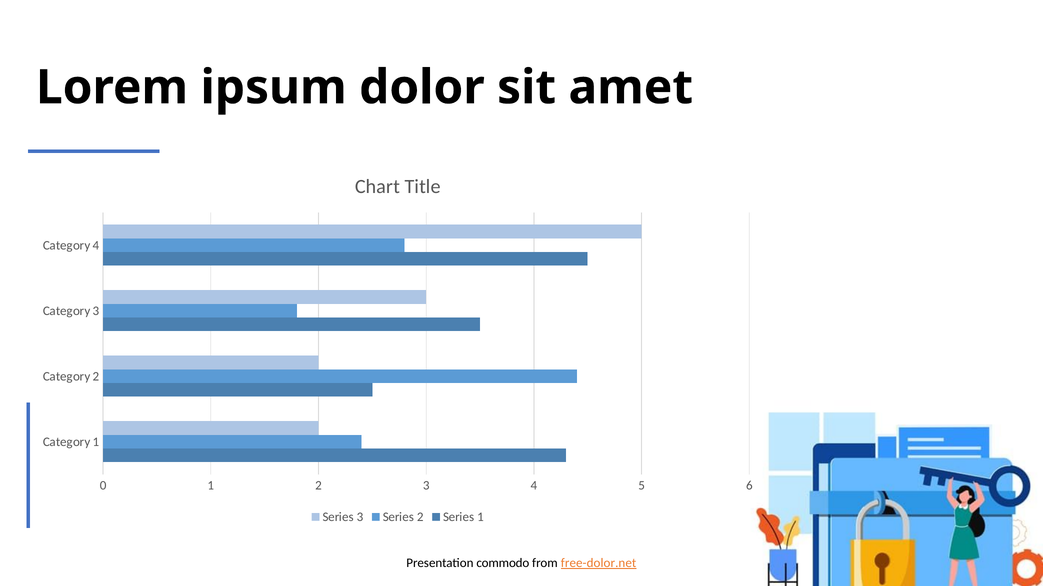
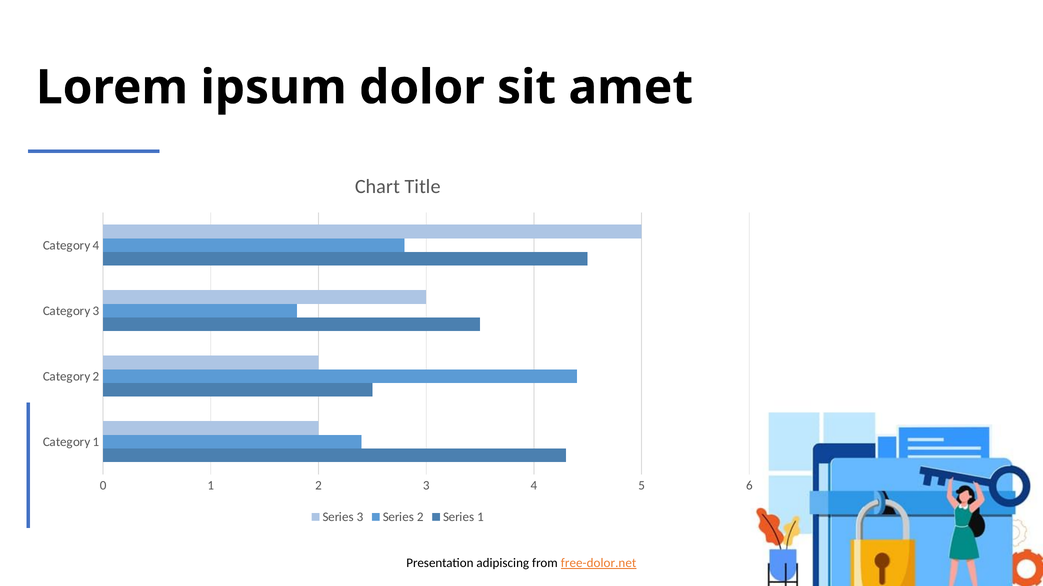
commodo: commodo -> adipiscing
